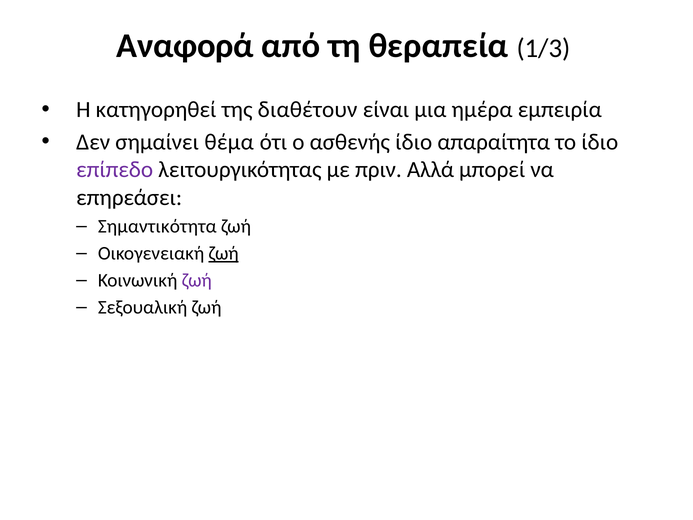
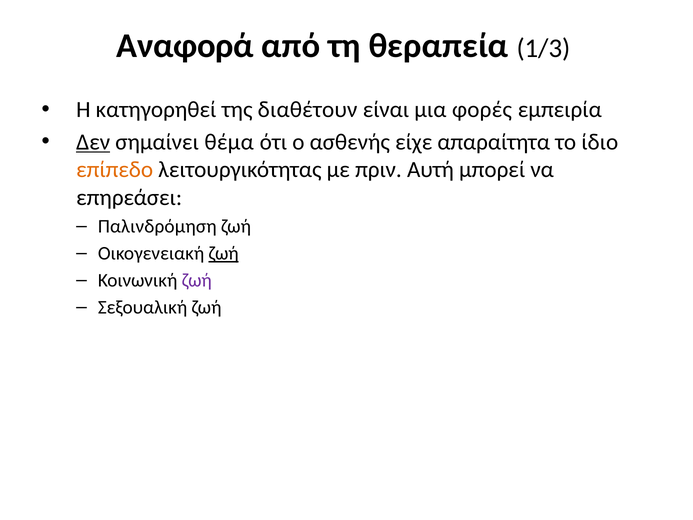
ημέρα: ημέρα -> φορές
Δεν underline: none -> present
ασθενής ίδιο: ίδιο -> είχε
επίπεδο colour: purple -> orange
Αλλά: Αλλά -> Αυτή
Σημαντικότητα: Σημαντικότητα -> Παλινδρόμηση
